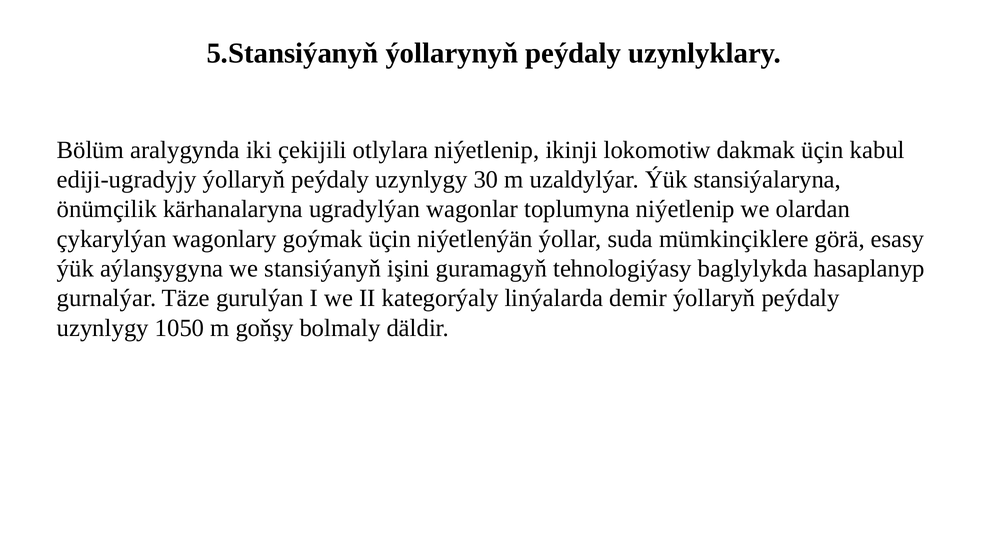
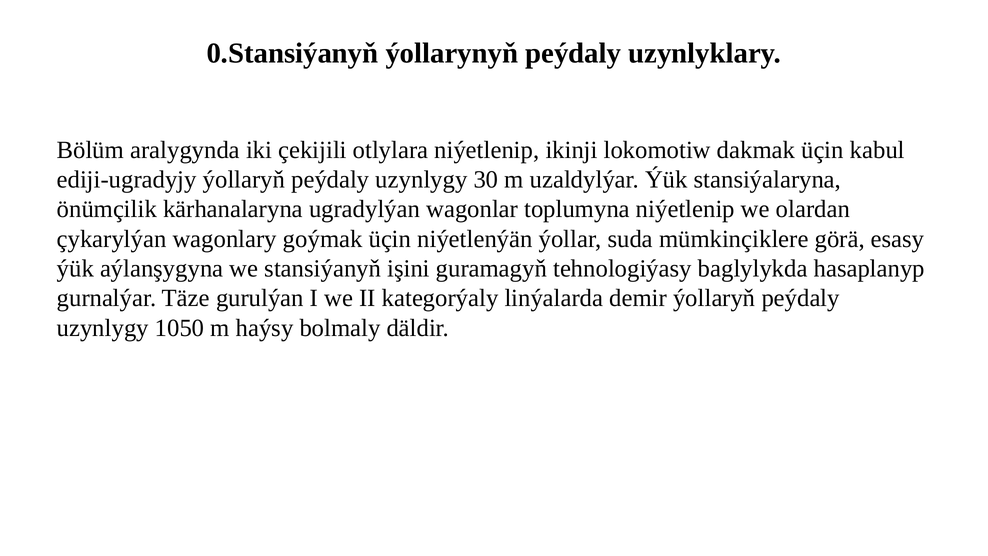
5.Stansiýanyň: 5.Stansiýanyň -> 0.Stansiýanyň
goňşy: goňşy -> haýsy
